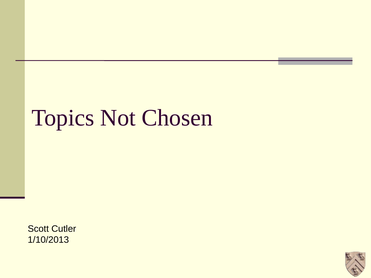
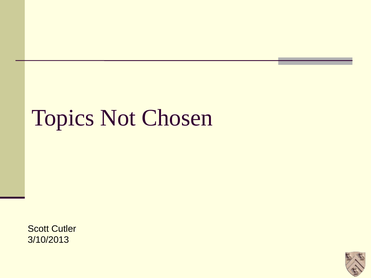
1/10/2013: 1/10/2013 -> 3/10/2013
